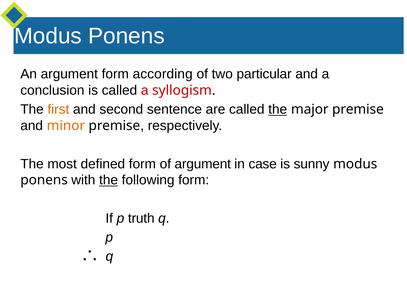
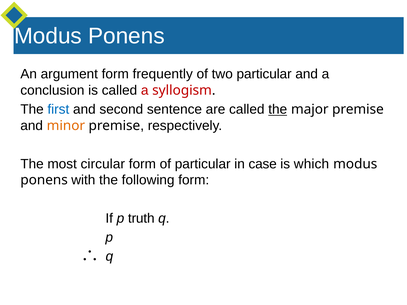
according: according -> frequently
first colour: orange -> blue
defined: defined -> circular
of argument: argument -> particular
sunny: sunny -> which
the at (109, 180) underline: present -> none
